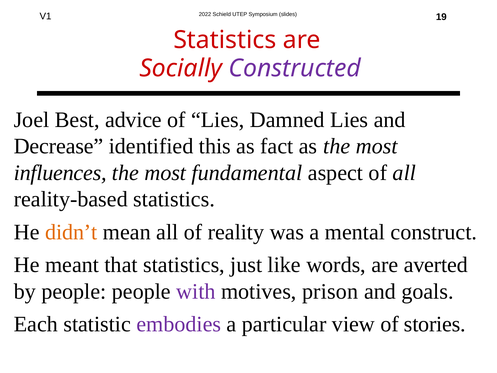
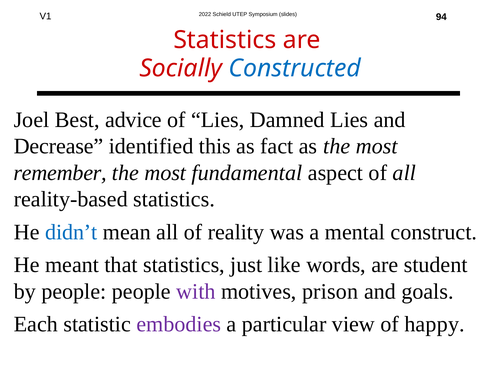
19: 19 -> 94
Constructed colour: purple -> blue
influences: influences -> remember
didn’t colour: orange -> blue
averted: averted -> student
stories: stories -> happy
